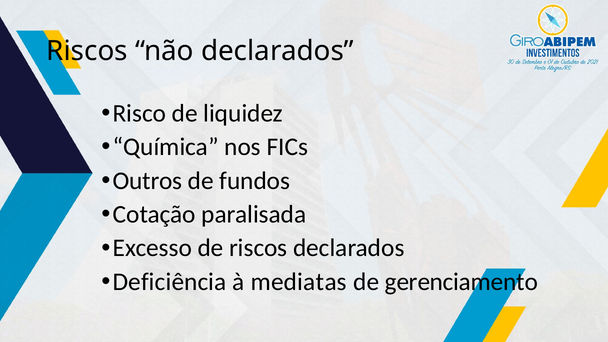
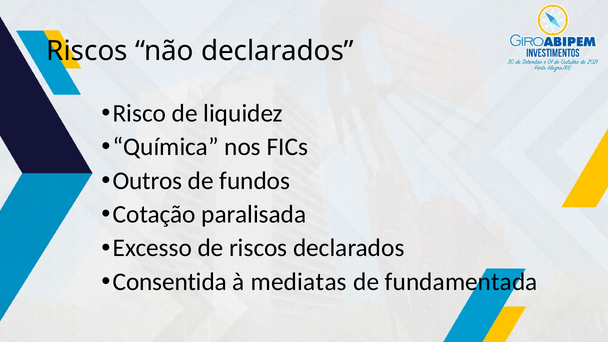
Deficiência: Deficiência -> Consentida
gerenciamento: gerenciamento -> fundamentada
